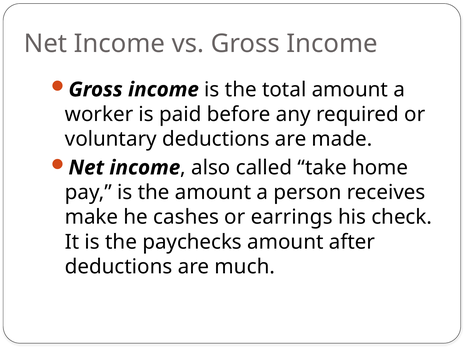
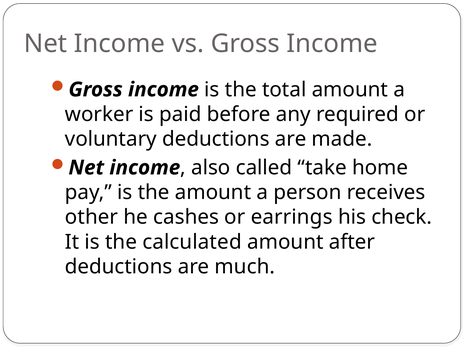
make: make -> other
paychecks: paychecks -> calculated
